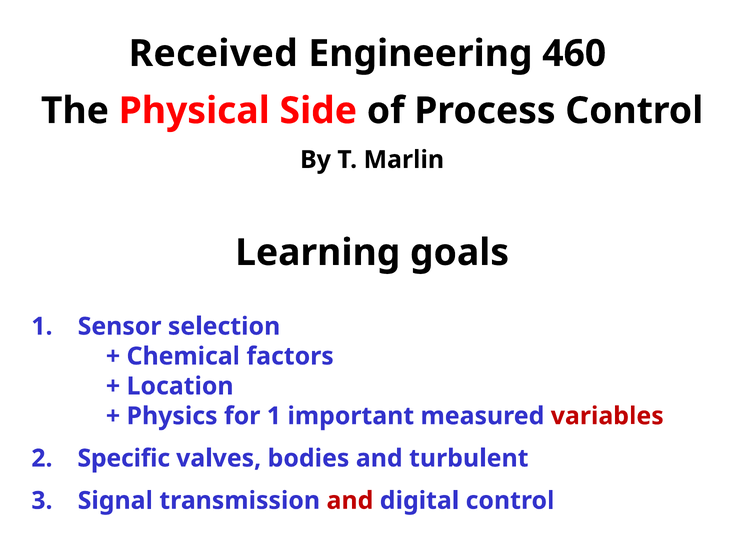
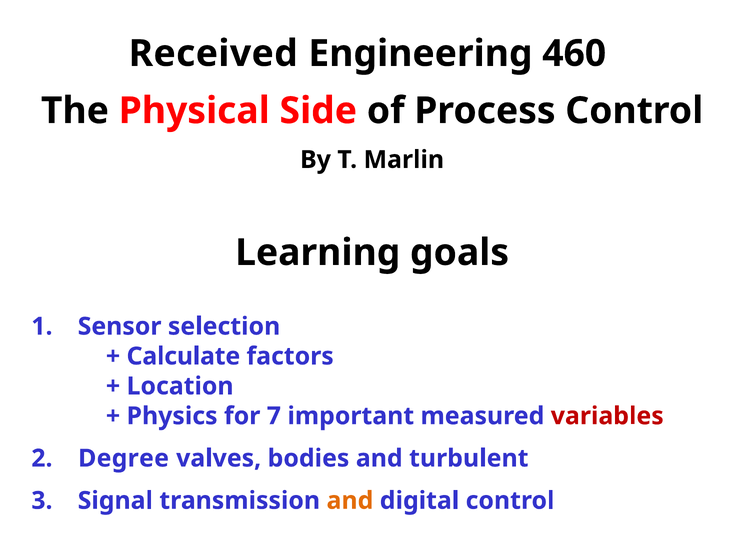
Chemical: Chemical -> Calculate
for 1: 1 -> 7
Specific: Specific -> Degree
and at (350, 500) colour: red -> orange
